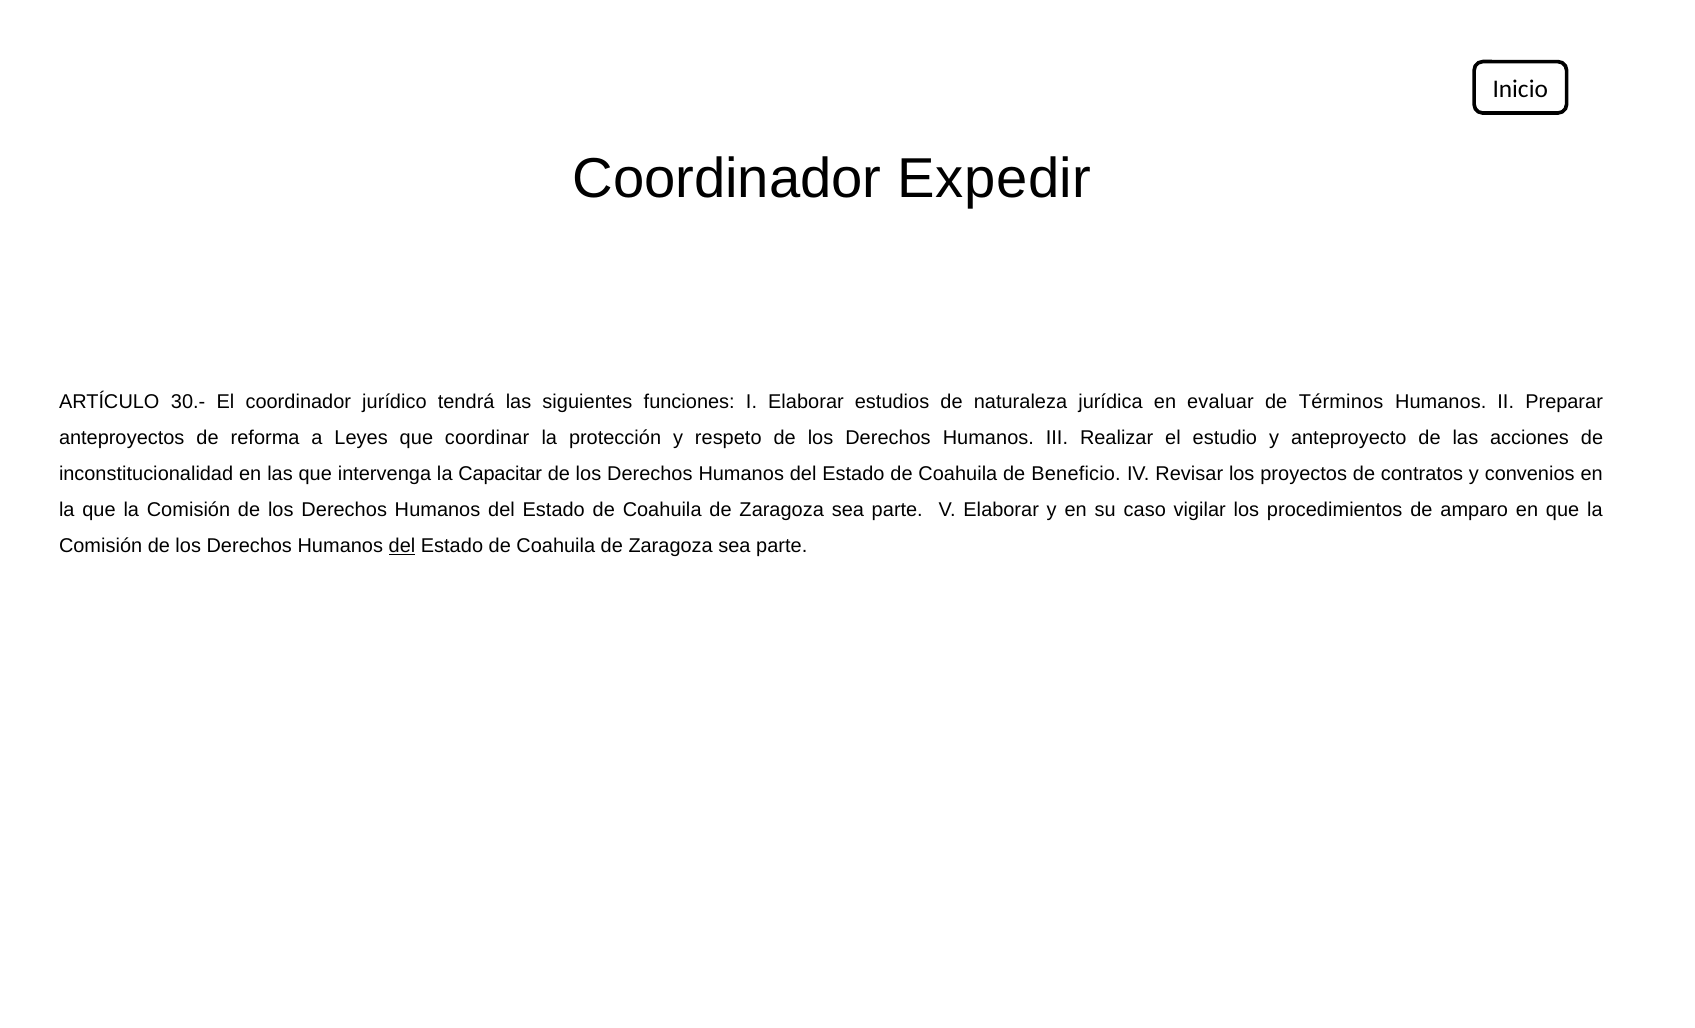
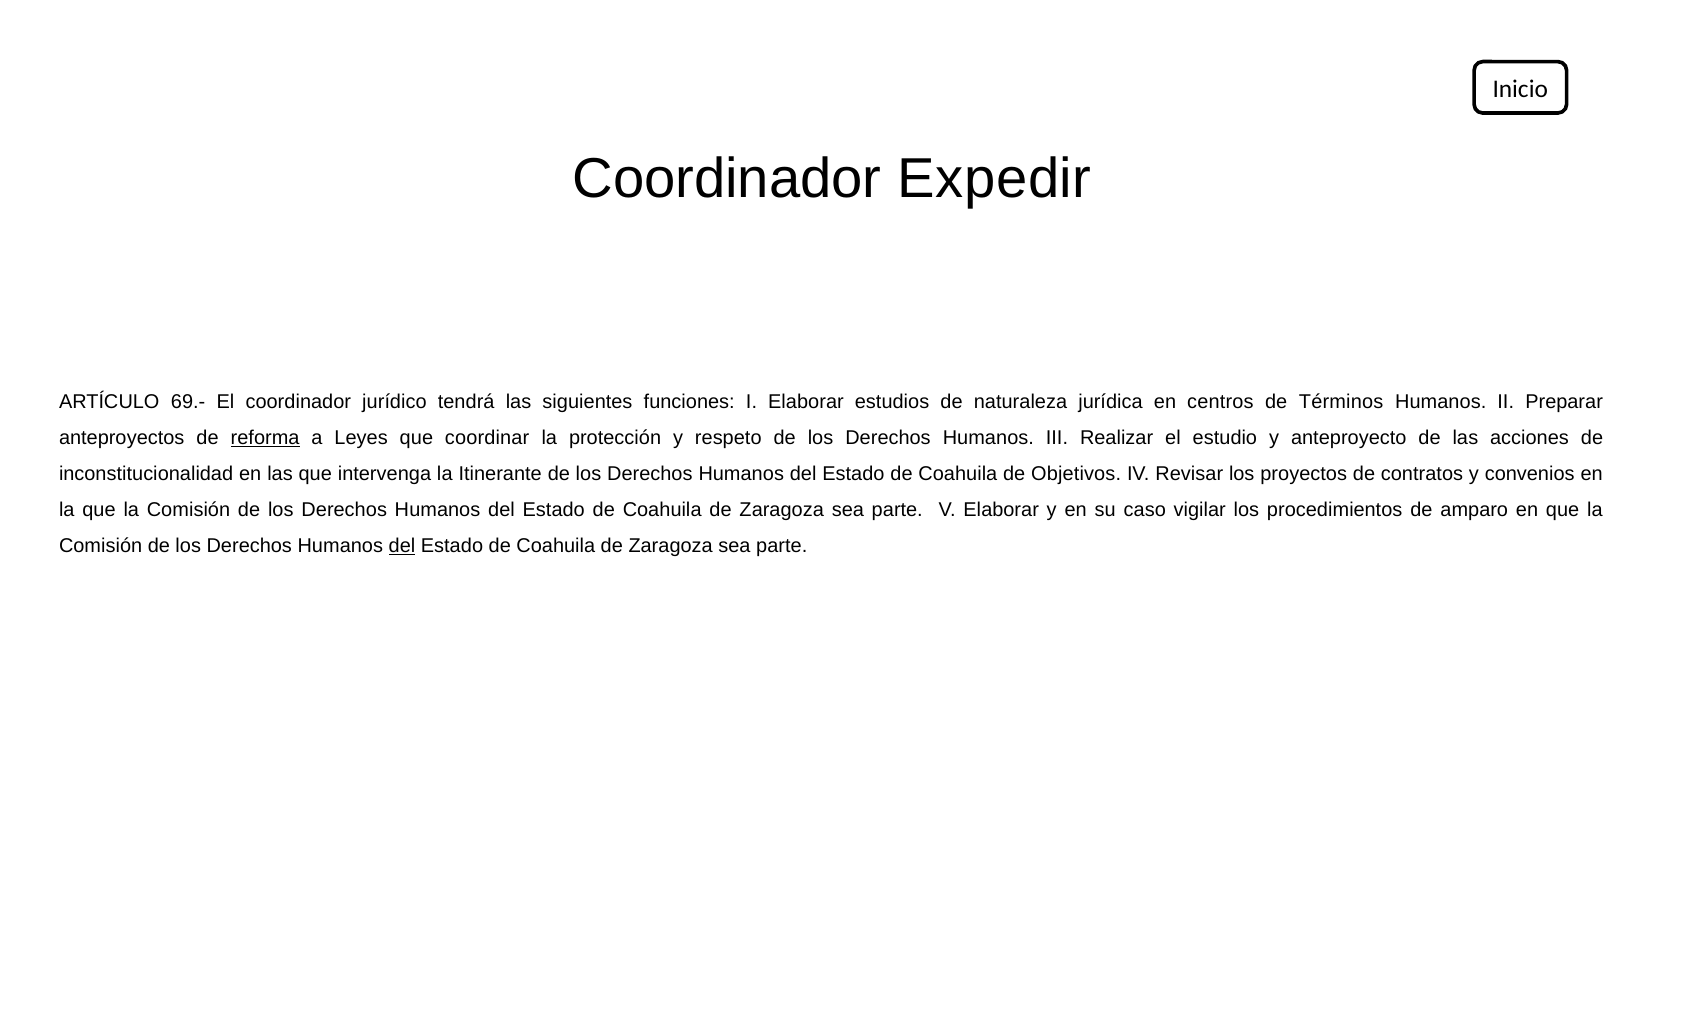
30.-: 30.- -> 69.-
evaluar: evaluar -> centros
reforma underline: none -> present
Capacitar: Capacitar -> Itinerante
Beneficio: Beneficio -> Objetivos
